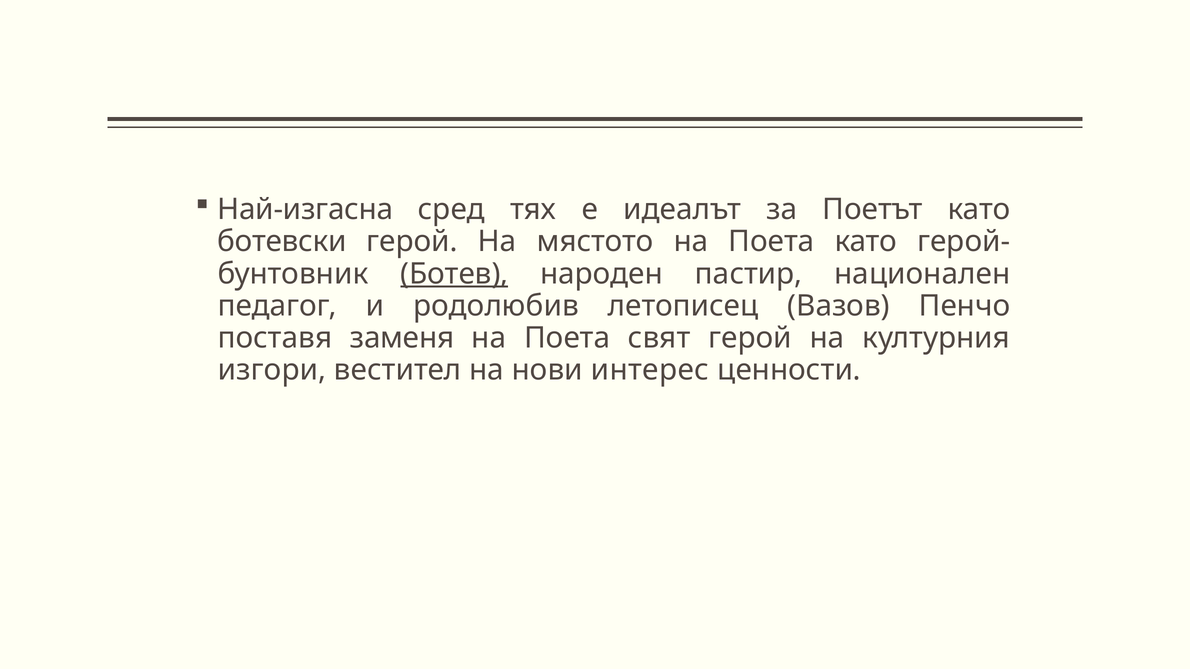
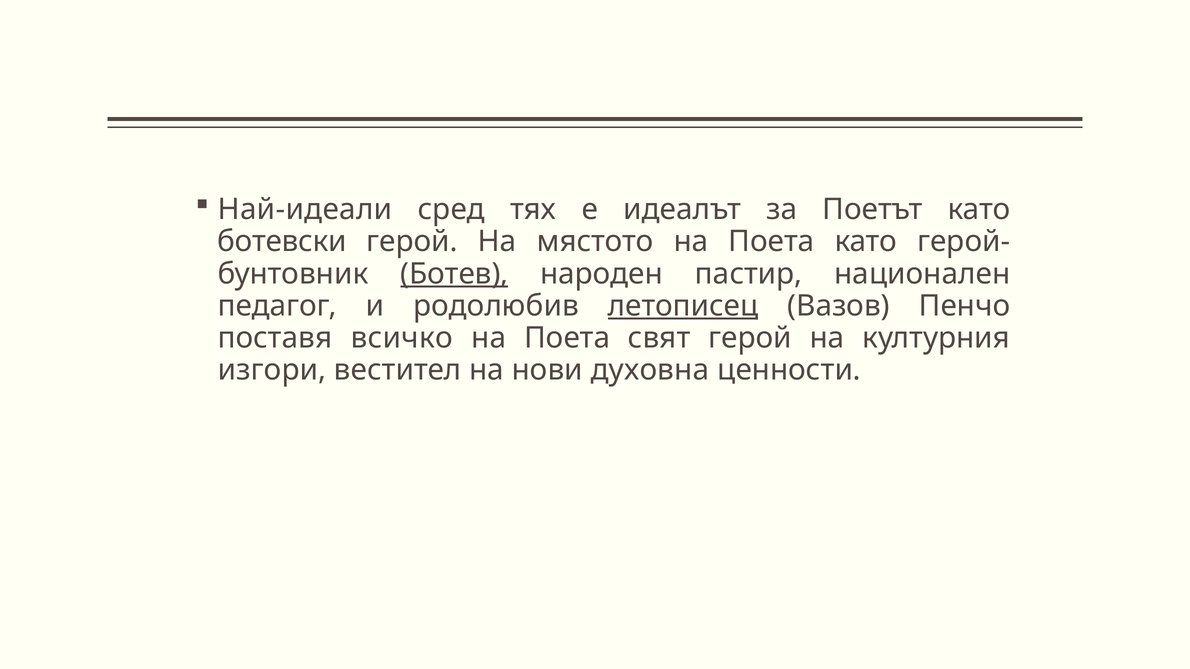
Най-изгасна: Най-изгасна -> Най-идеали
летописец underline: none -> present
заменя: заменя -> всичко
интерес: интерес -> духовна
